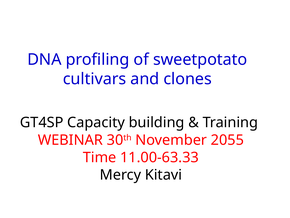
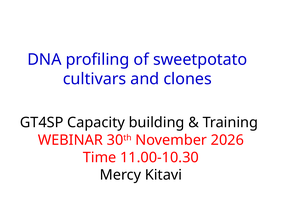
2055: 2055 -> 2026
11.00-63.33: 11.00-63.33 -> 11.00-10.30
